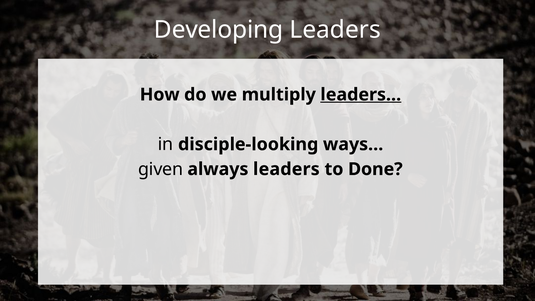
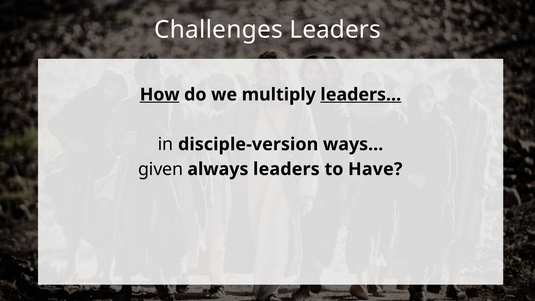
Developing: Developing -> Challenges
How underline: none -> present
disciple-looking: disciple-looking -> disciple-version
Done: Done -> Have
